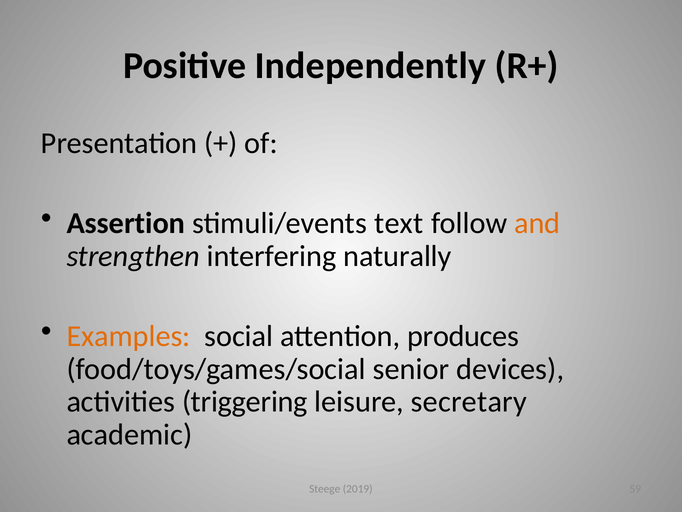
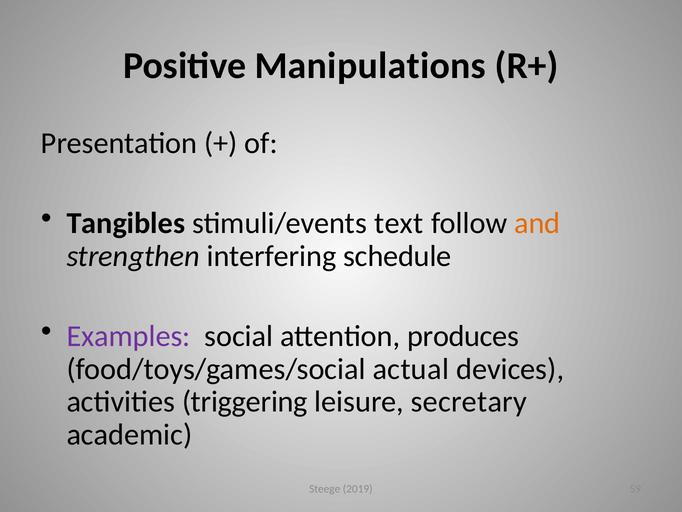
Independently: Independently -> Manipulations
Assertion: Assertion -> Tangibles
naturally: naturally -> schedule
Examples colour: orange -> purple
senior: senior -> actual
